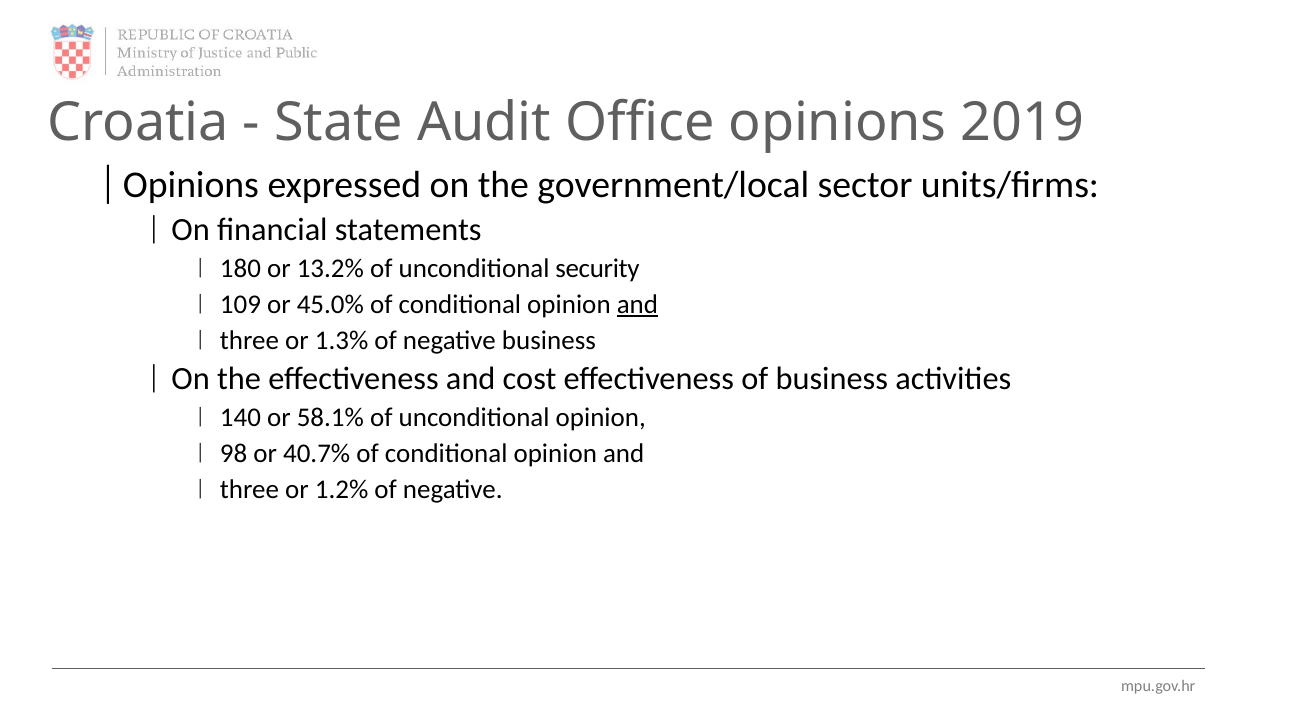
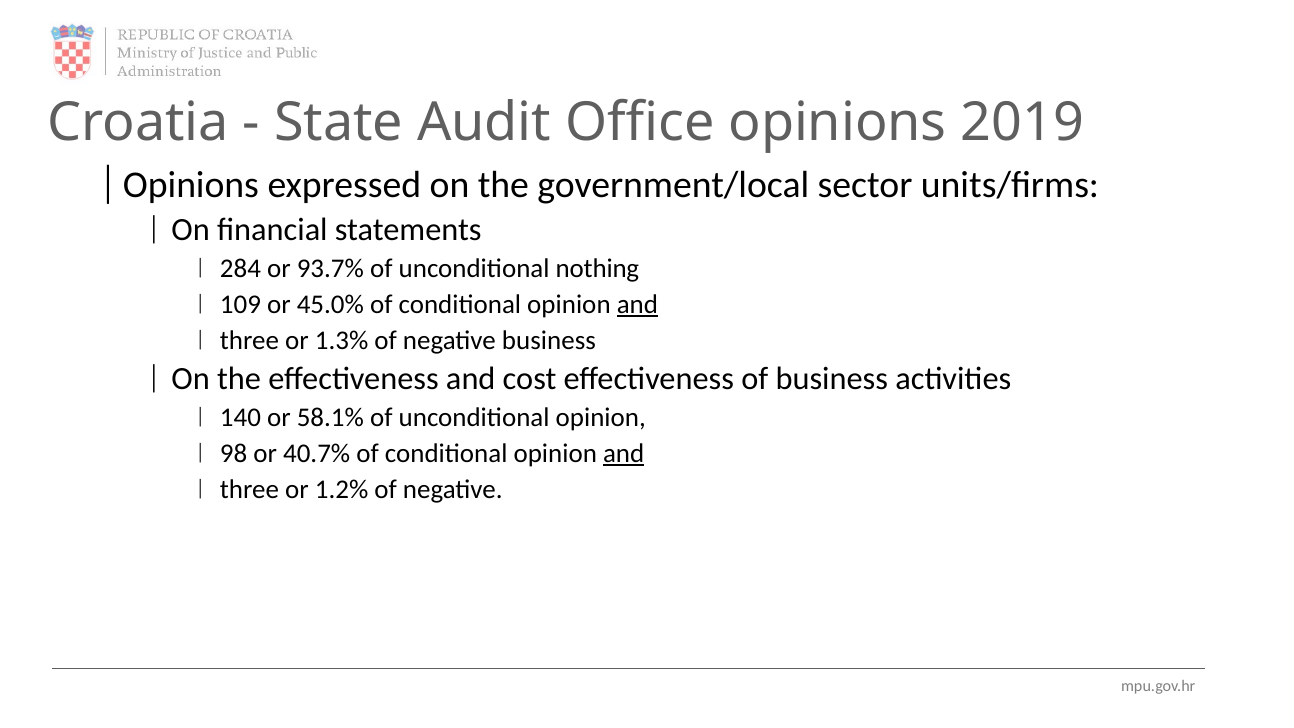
180: 180 -> 284
13.2%: 13.2% -> 93.7%
security: security -> nothing
and at (624, 453) underline: none -> present
